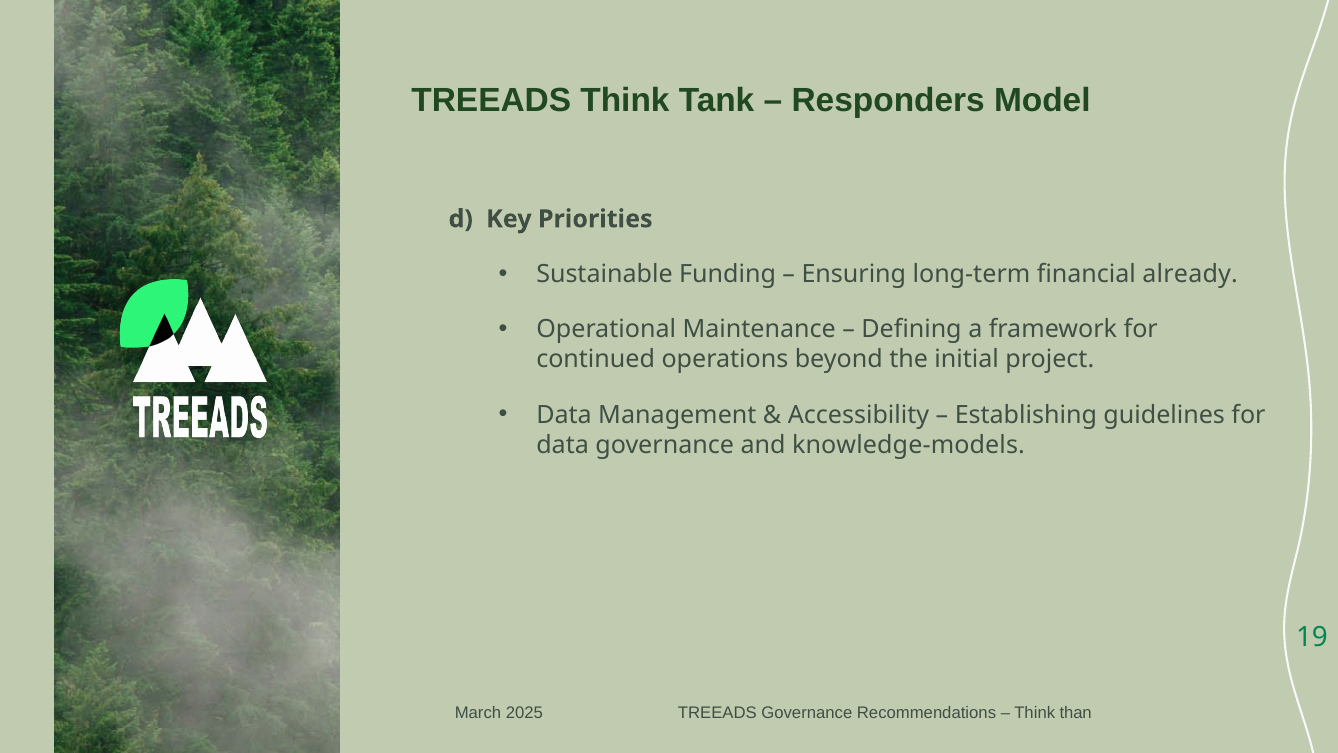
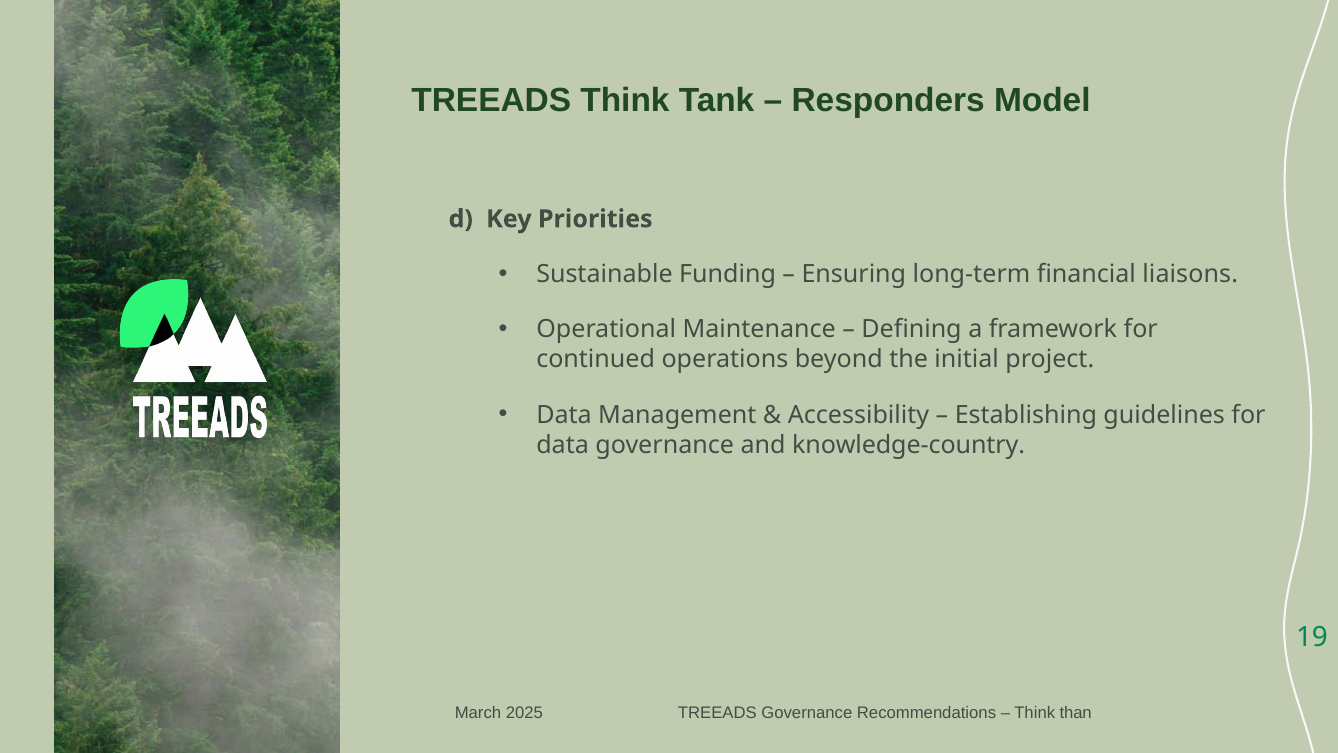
already: already -> liaisons
knowledge-models: knowledge-models -> knowledge-country
